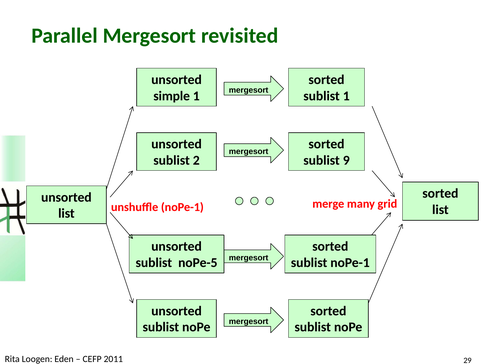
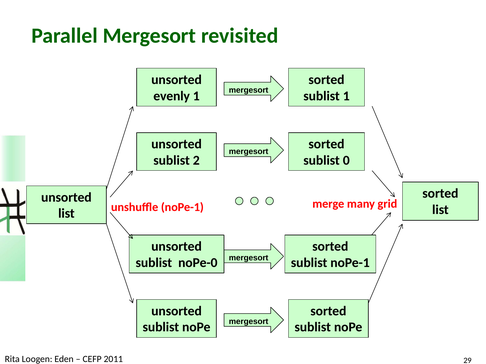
simple: simple -> evenly
9: 9 -> 0
noPe-5: noPe-5 -> noPe-0
